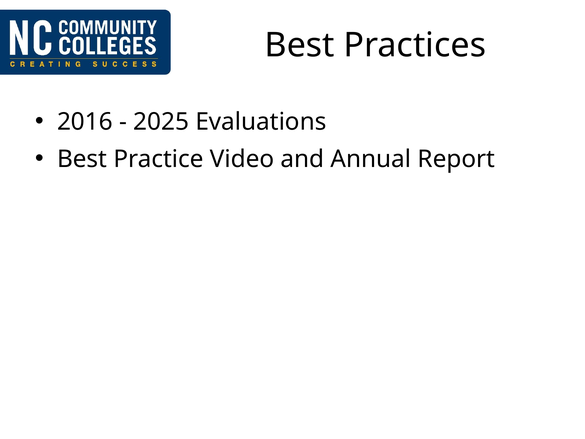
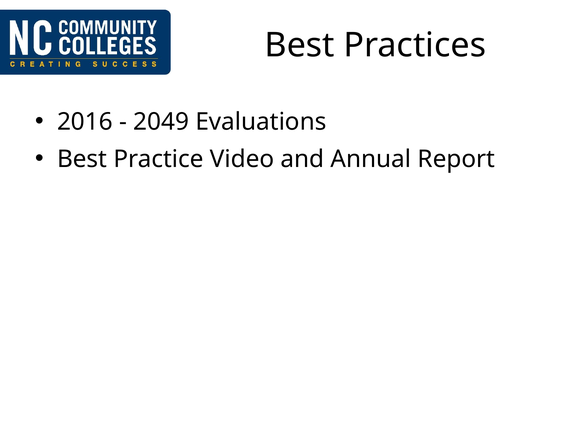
2025: 2025 -> 2049
